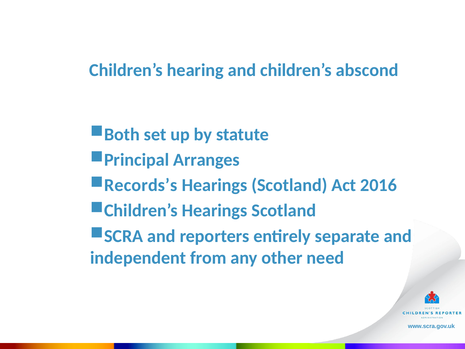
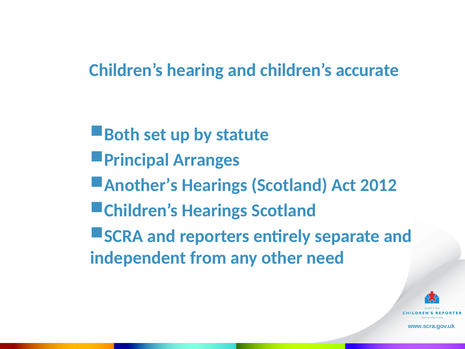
abscond: abscond -> accurate
Records’s: Records’s -> Another’s
2016: 2016 -> 2012
